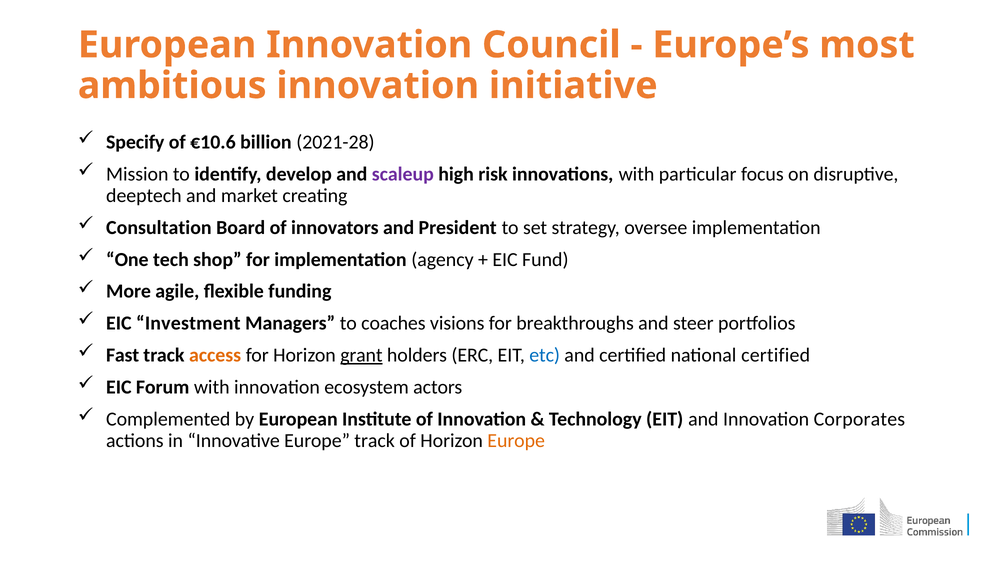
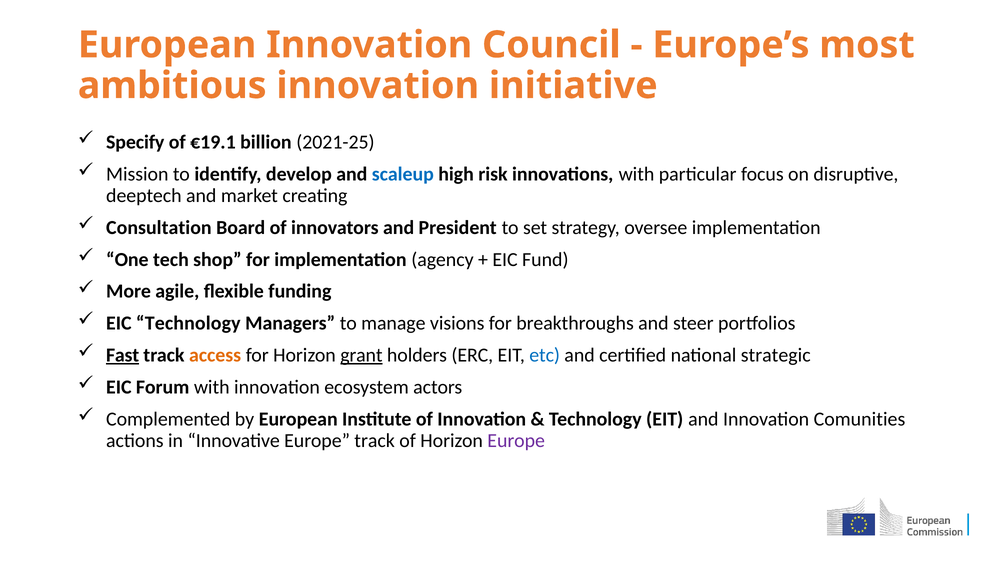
€10.6: €10.6 -> €19.1
2021-28: 2021-28 -> 2021-25
scaleup colour: purple -> blue
EIC Investment: Investment -> Technology
coaches: coaches -> manage
Fast underline: none -> present
national certified: certified -> strategic
Corporates: Corporates -> Comunities
Europe at (516, 441) colour: orange -> purple
